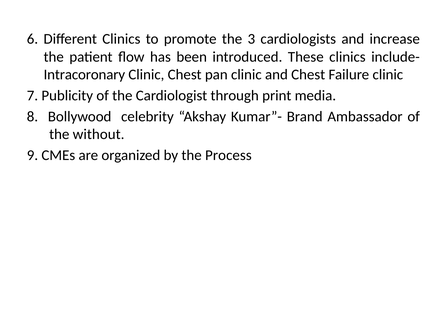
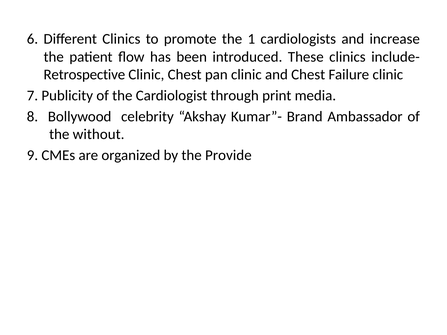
3: 3 -> 1
Intracoronary: Intracoronary -> Retrospective
Process: Process -> Provide
